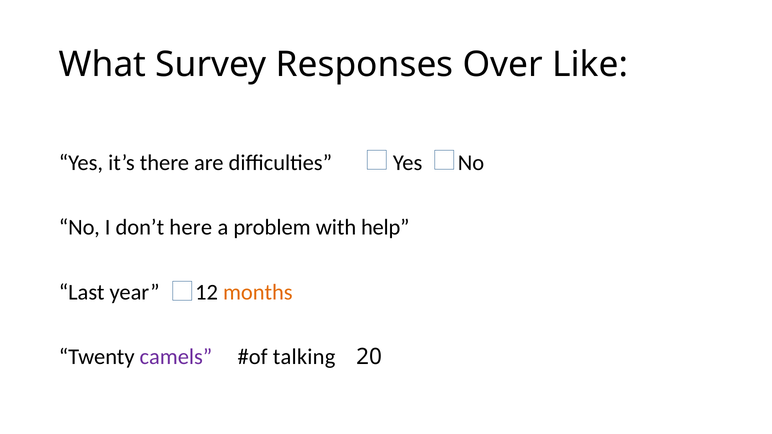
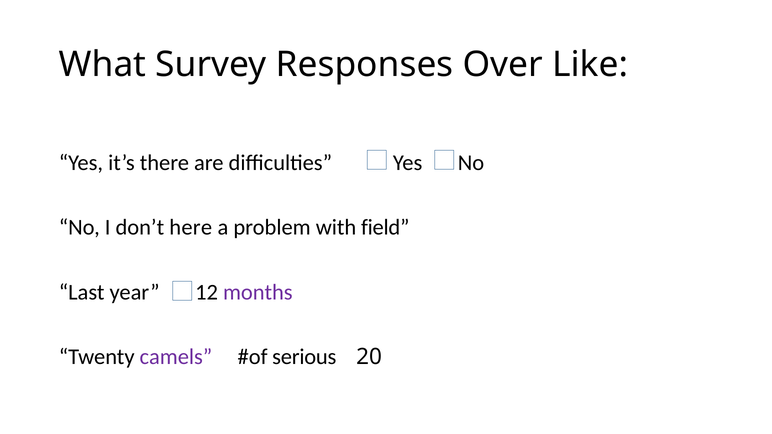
help: help -> field
months colour: orange -> purple
talking: talking -> serious
